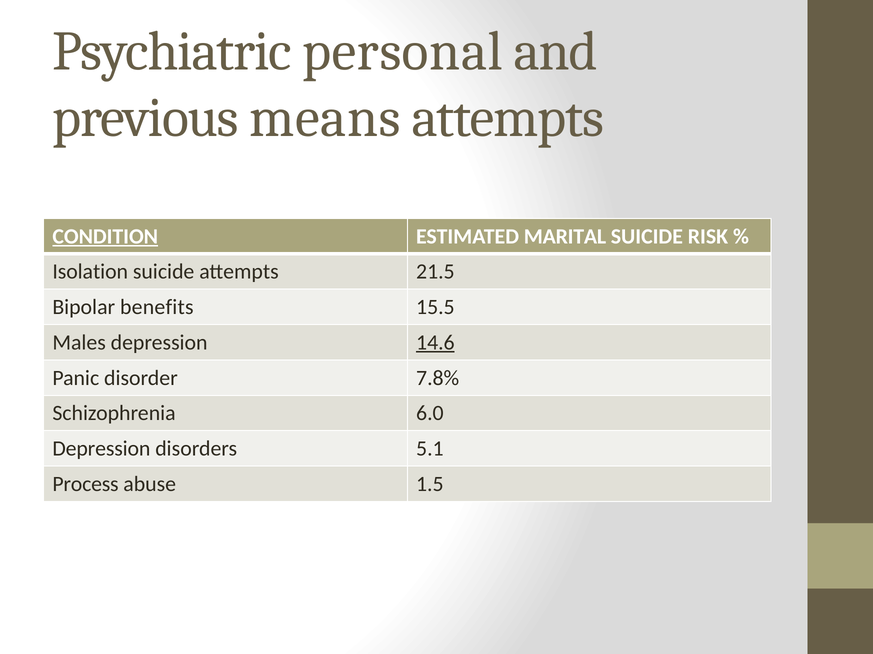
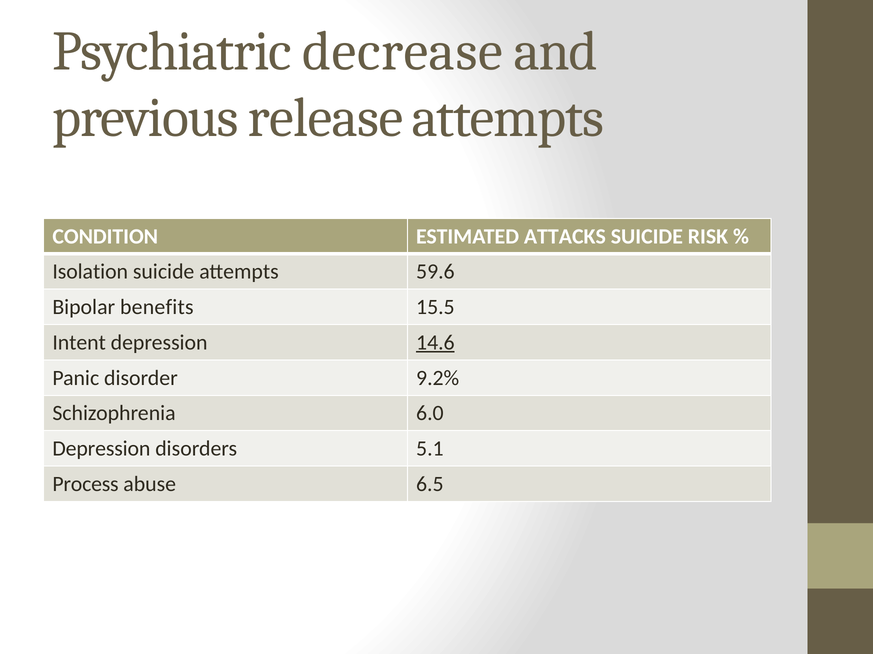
personal: personal -> decrease
means: means -> release
CONDITION underline: present -> none
MARITAL: MARITAL -> ATTACKS
21.5: 21.5 -> 59.6
Males: Males -> Intent
7.8%: 7.8% -> 9.2%
1.5: 1.5 -> 6.5
